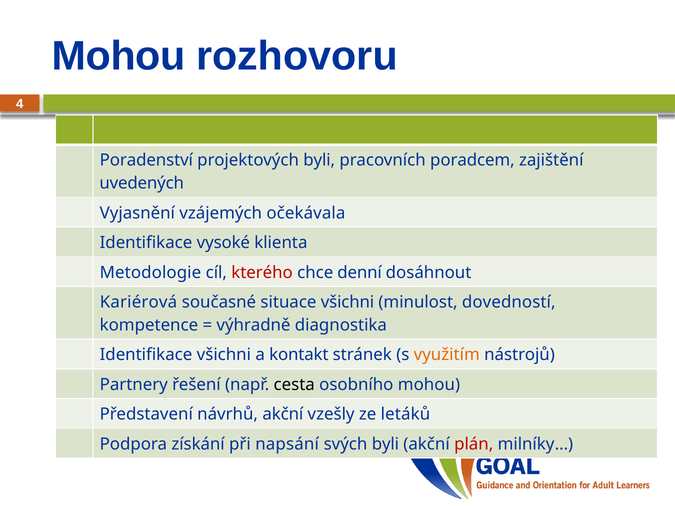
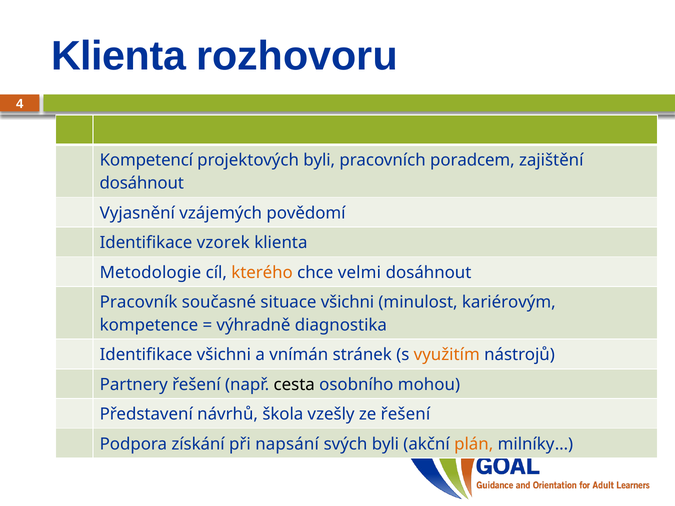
Mohou at (119, 56): Mohou -> Klienta
Poradenství: Poradenství -> Kompetencí
uvedených at (142, 183): uvedených -> dosáhnout
očekávala: očekávala -> povědomí
vysoké: vysoké -> vzorek
kterého colour: red -> orange
denní: denní -> velmi
Kariérová: Kariérová -> Pracovník
dovedností: dovedností -> kariérovým
kontakt: kontakt -> vnímán
návrhů akční: akční -> škola
ze letáků: letáků -> řešení
plán colour: red -> orange
